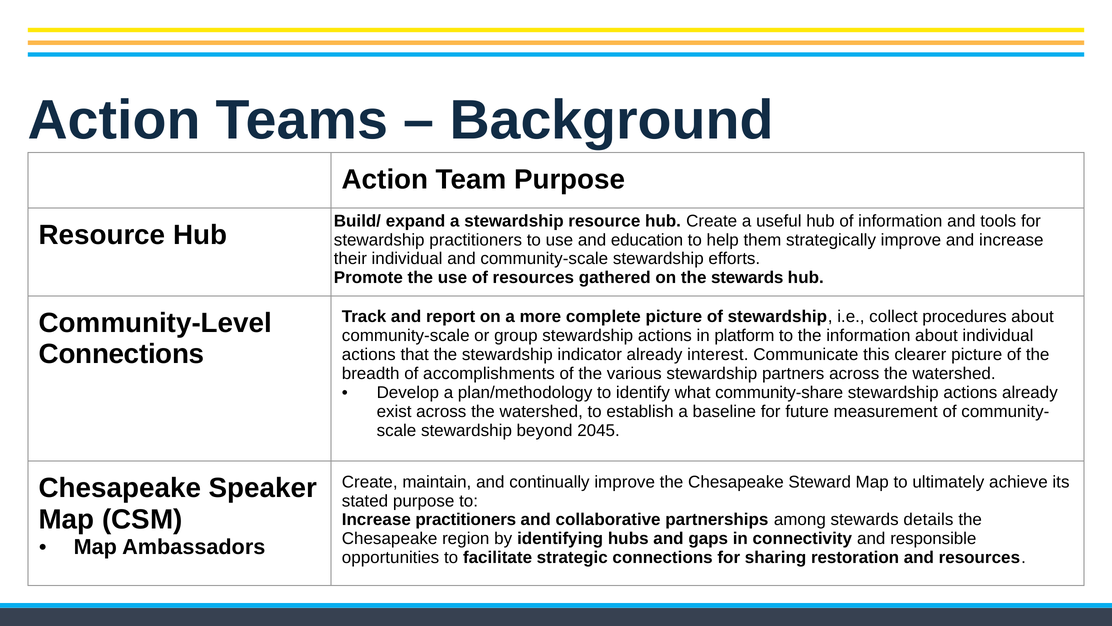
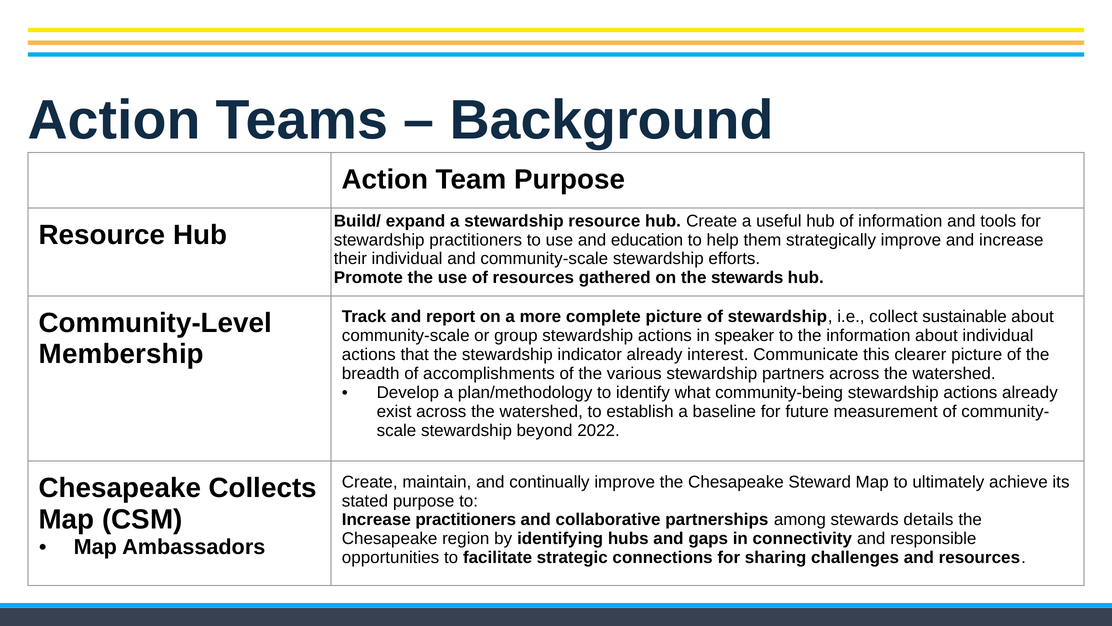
procedures: procedures -> sustainable
platform: platform -> speaker
Connections at (122, 354): Connections -> Membership
community-share: community-share -> community-being
2045: 2045 -> 2022
Speaker: Speaker -> Collects
restoration: restoration -> challenges
